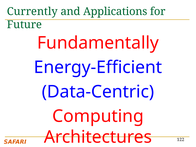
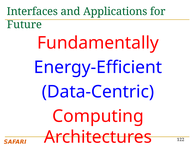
Currently: Currently -> Interfaces
